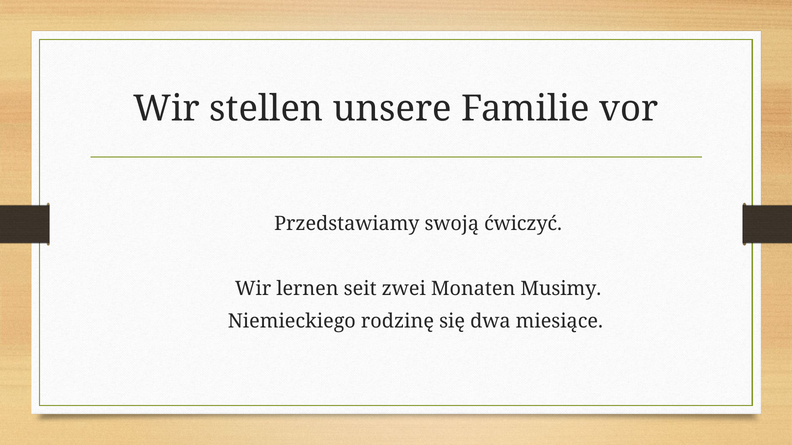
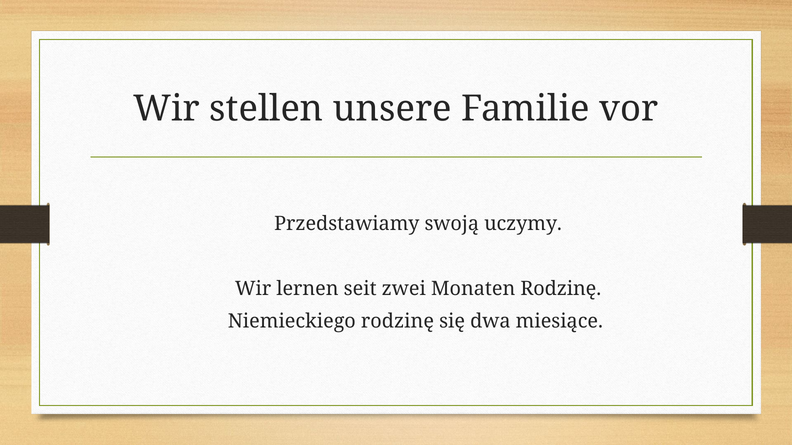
ćwiczyć: ćwiczyć -> uczymy
Monaten Musimy: Musimy -> Rodzinę
